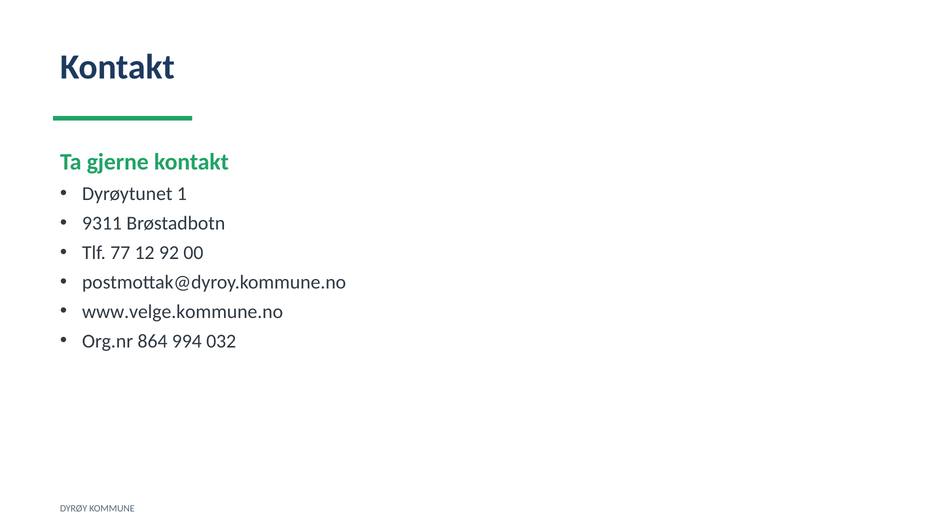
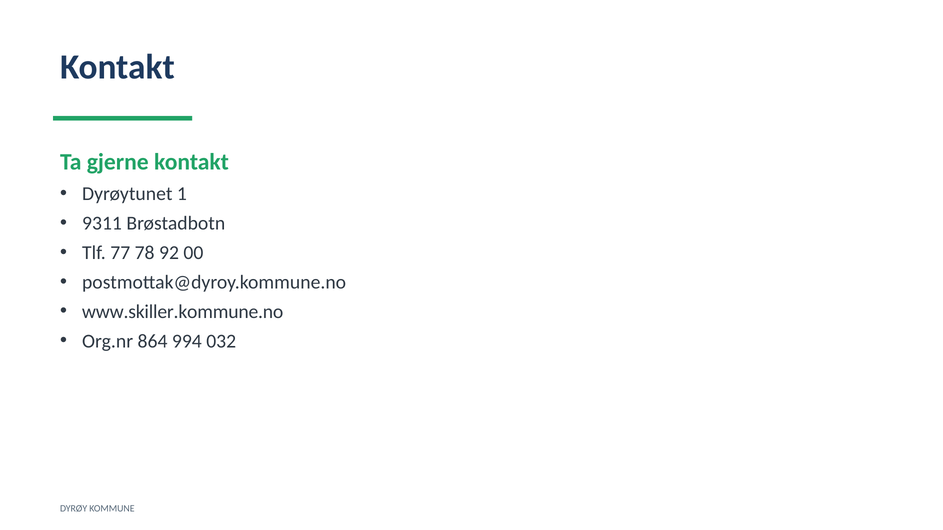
12: 12 -> 78
www.velge.kommune.no: www.velge.kommune.no -> www.skiller.kommune.no
